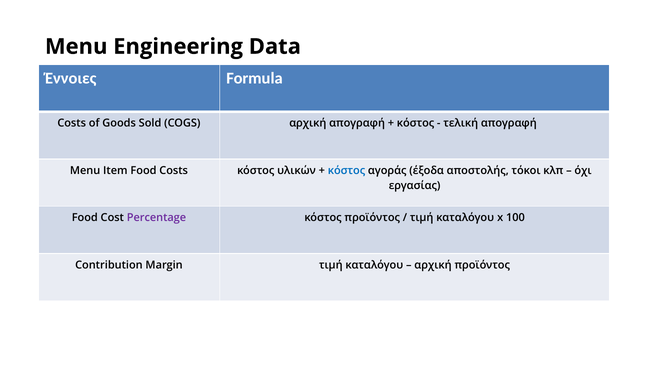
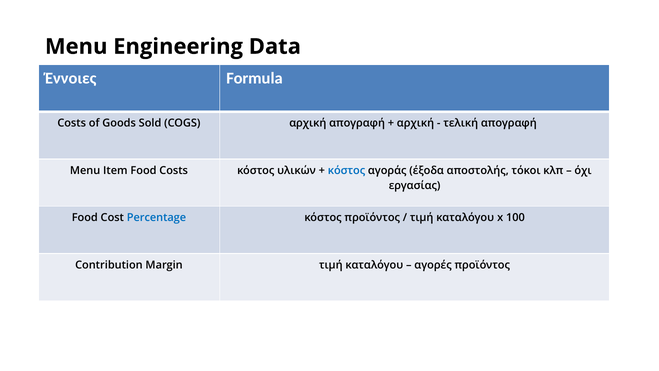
κόστος at (416, 123): κόστος -> αρχική
Percentage colour: purple -> blue
αρχική at (433, 265): αρχική -> αγορές
